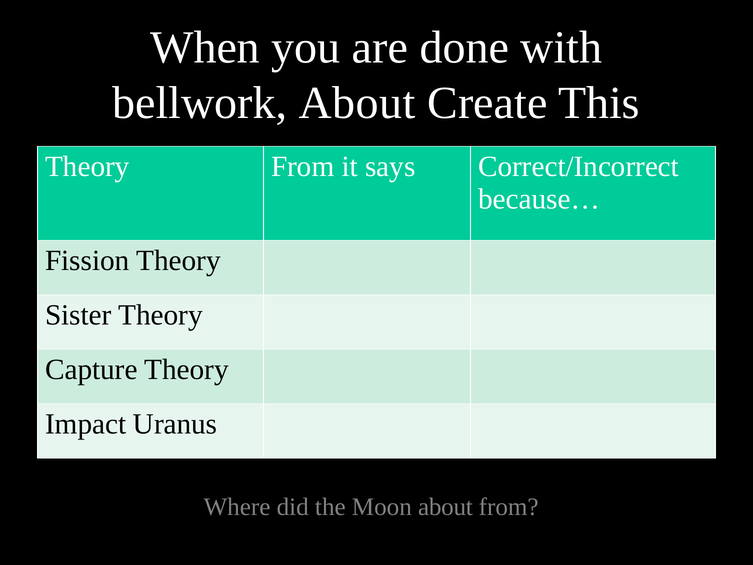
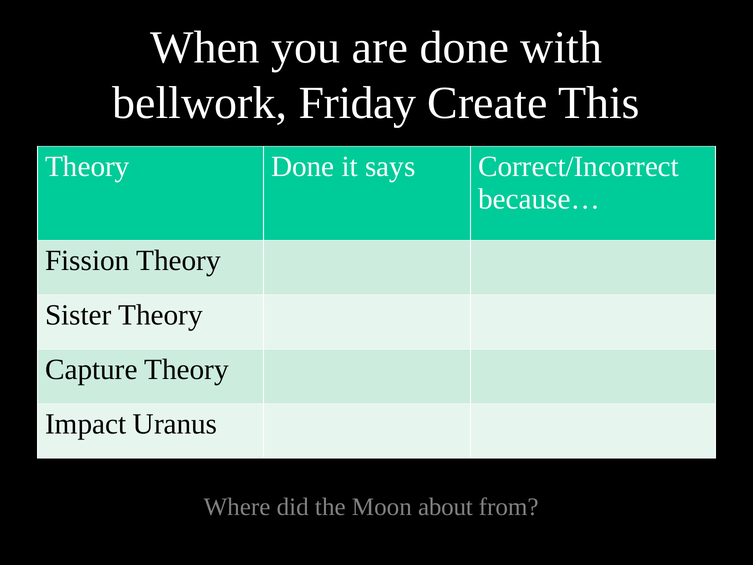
bellwork About: About -> Friday
Theory From: From -> Done
